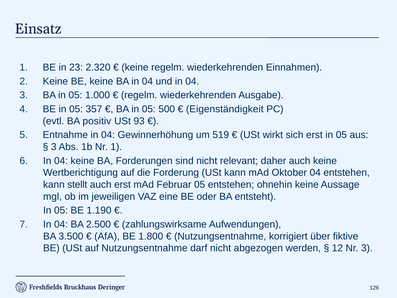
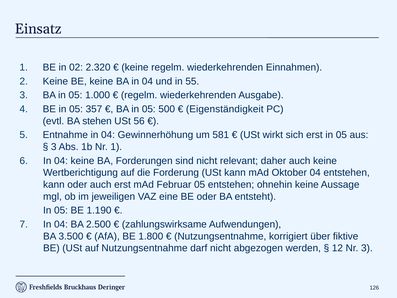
23: 23 -> 02
und in 04: 04 -> 55
positiv: positiv -> stehen
93: 93 -> 56
519: 519 -> 581
kann stellt: stellt -> oder
